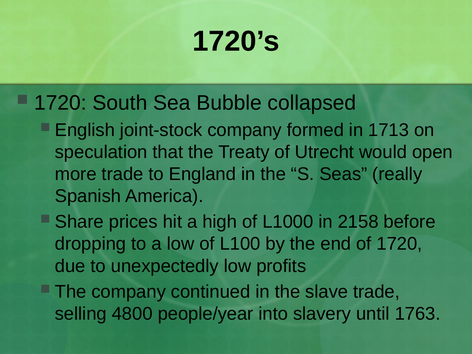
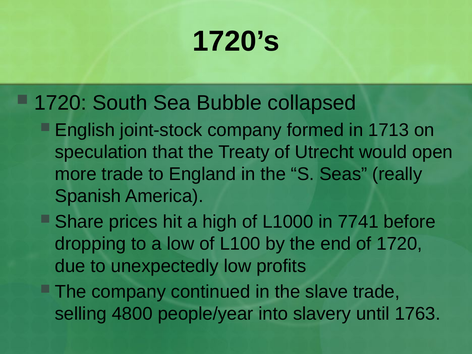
2158: 2158 -> 7741
